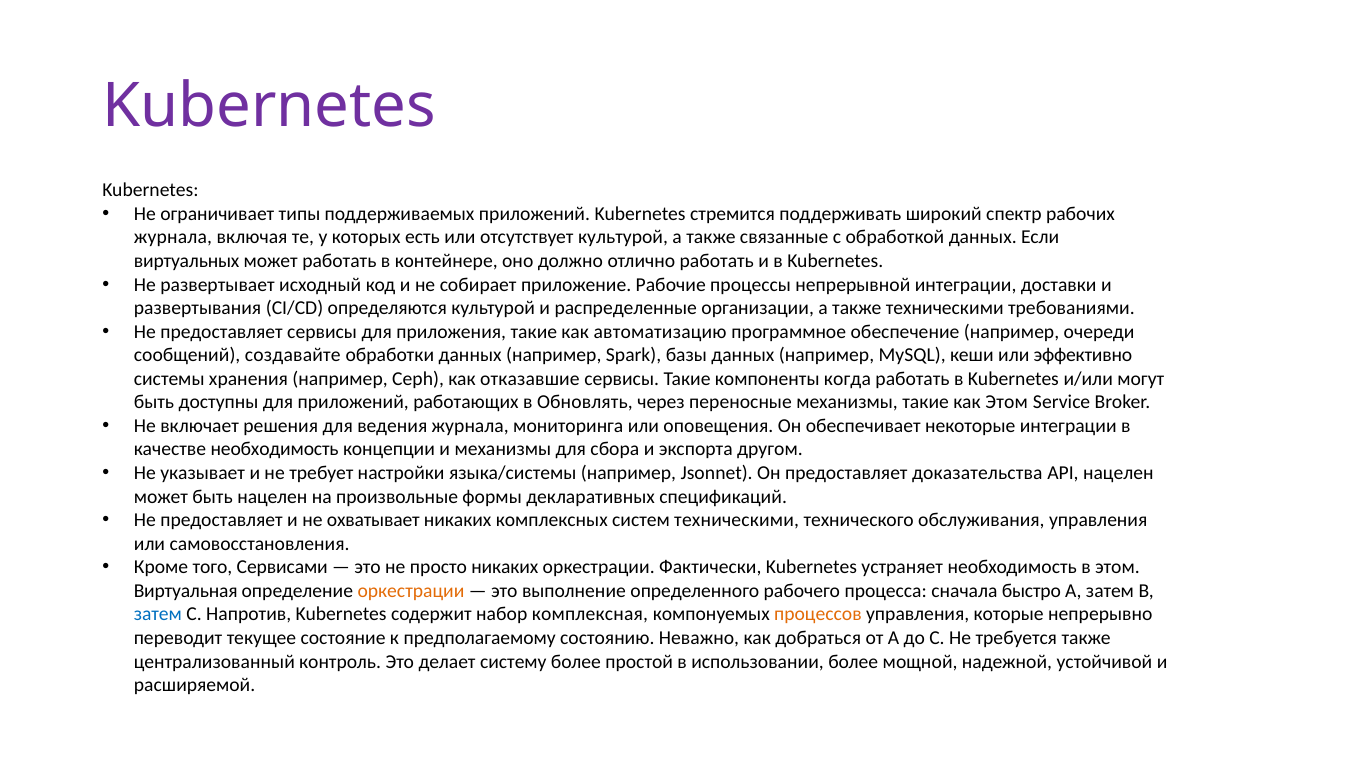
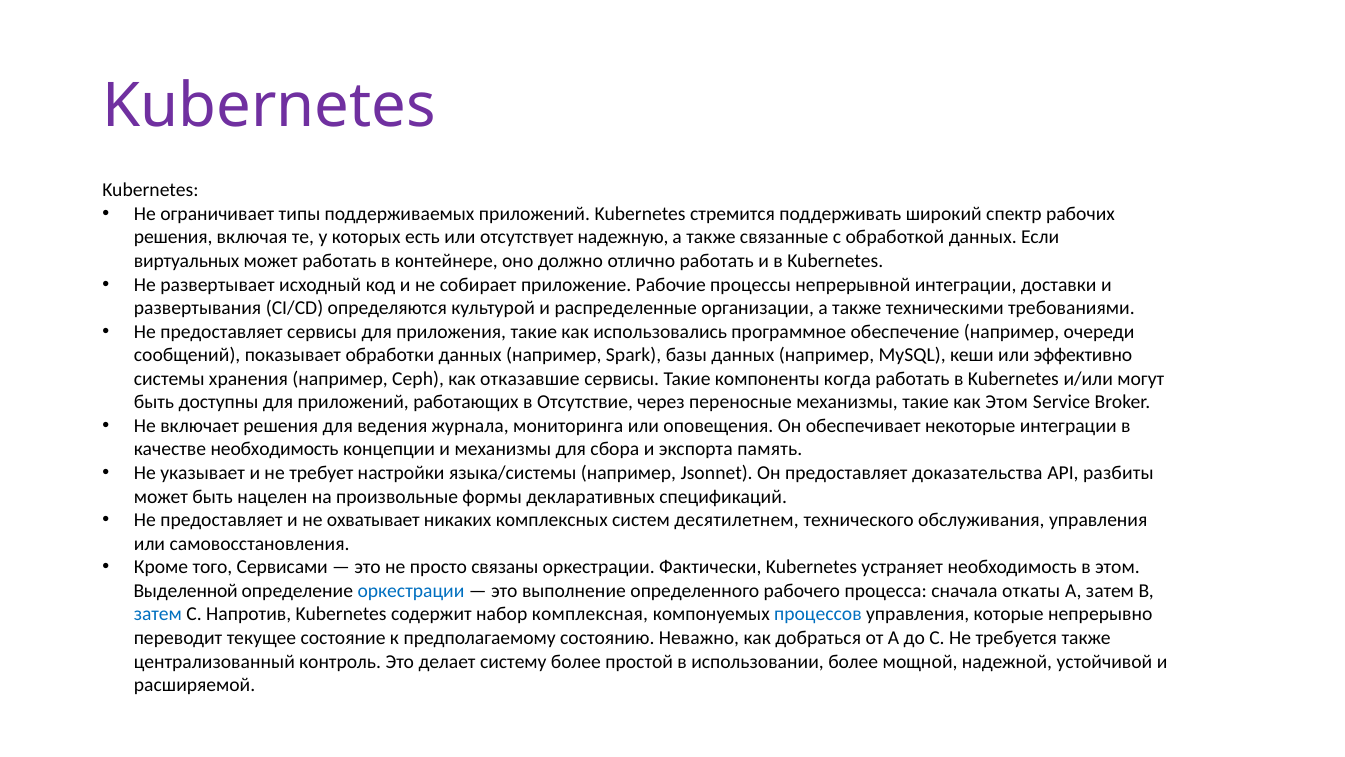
журнала at (173, 237): журнала -> решения
отсутствует культурой: культурой -> надежную
автоматизацию: автоматизацию -> использовались
создавайте: создавайте -> показывает
Обновлять: Обновлять -> Отсутствие
другом: другом -> память
API нацелен: нацелен -> разбиты
систем техническими: техническими -> десятилетнем
просто никаких: никаких -> связаны
Виртуальная: Виртуальная -> Выделенной
оркестрации at (411, 591) colour: orange -> blue
быстро: быстро -> откаты
процессов colour: orange -> blue
